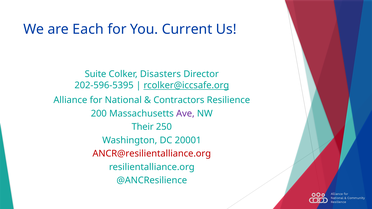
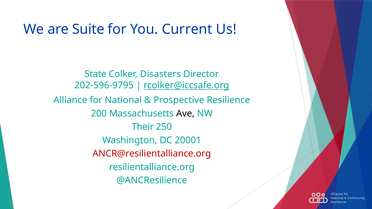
Each: Each -> Suite
Suite: Suite -> State
202-596-5395: 202-596-5395 -> 202-596-9795
Contractors: Contractors -> Prospective
Ave colour: purple -> black
